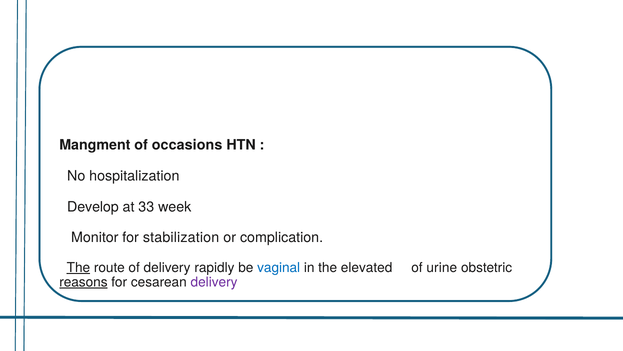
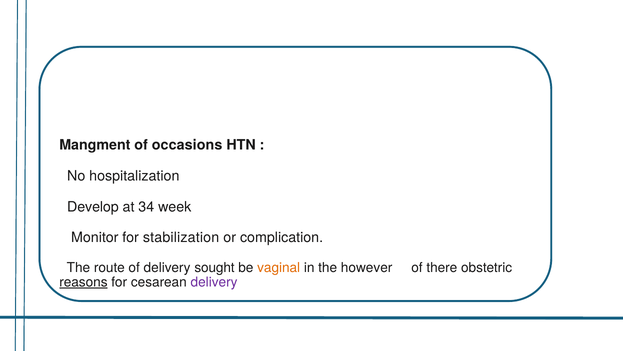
33: 33 -> 34
The at (78, 267) underline: present -> none
rapidly: rapidly -> sought
vaginal colour: blue -> orange
elevated: elevated -> however
urine: urine -> there
